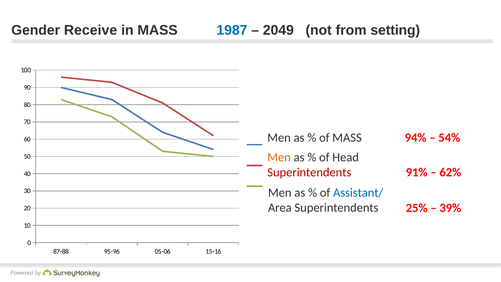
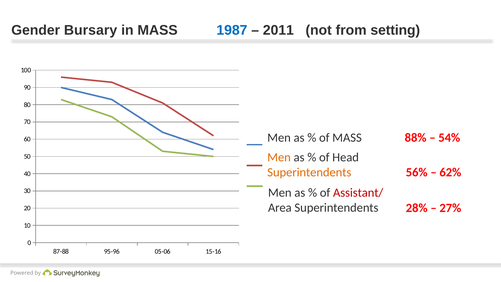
Receive: Receive -> Bursary
2049: 2049 -> 2011
94%: 94% -> 88%
Superintendents at (309, 172) colour: red -> orange
91%: 91% -> 56%
Assistant/ colour: blue -> red
25%: 25% -> 28%
39%: 39% -> 27%
